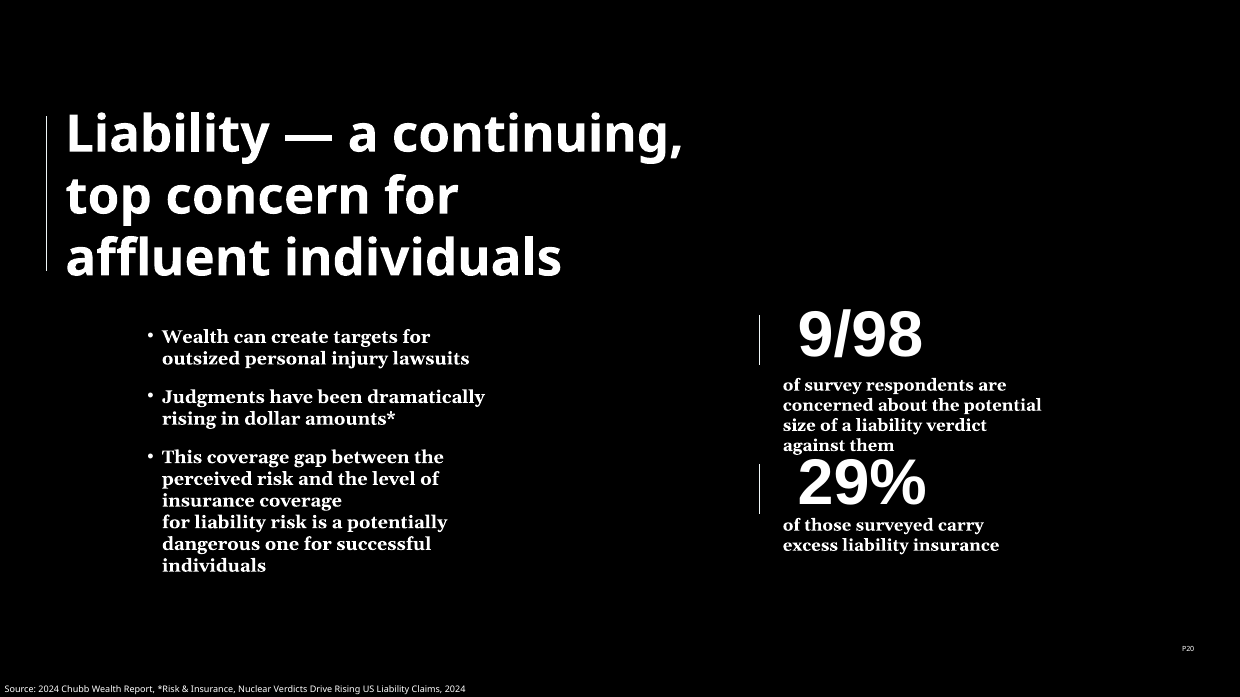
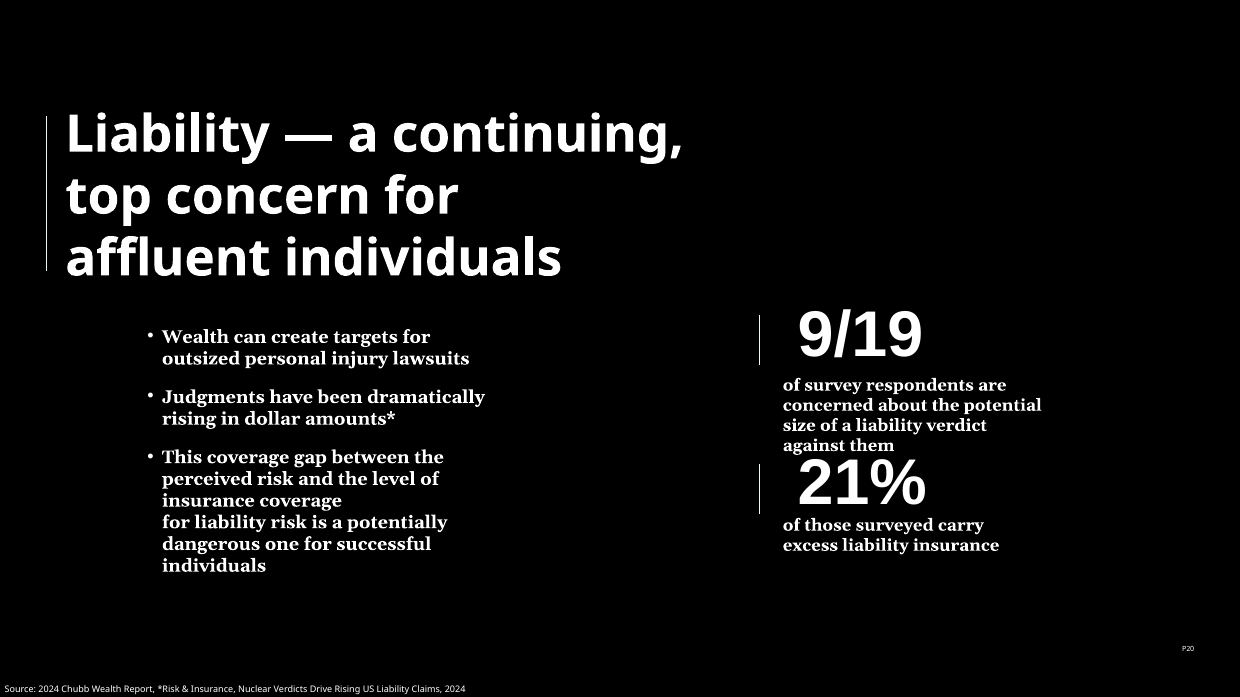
9/98: 9/98 -> 9/19
29%: 29% -> 21%
